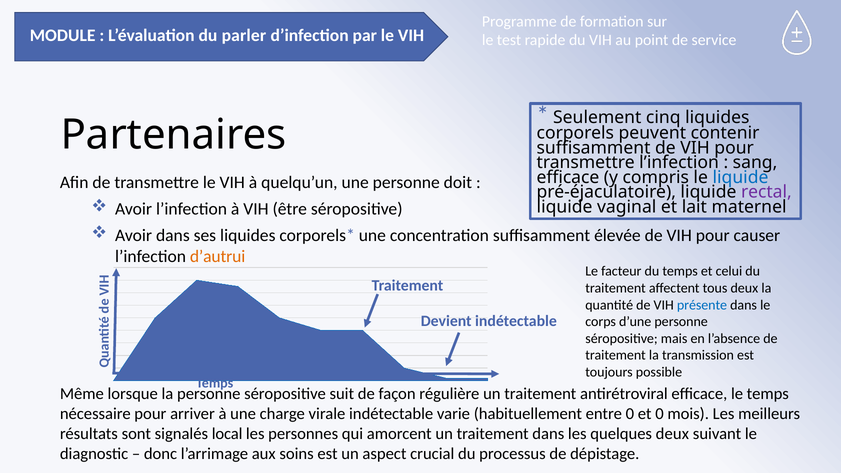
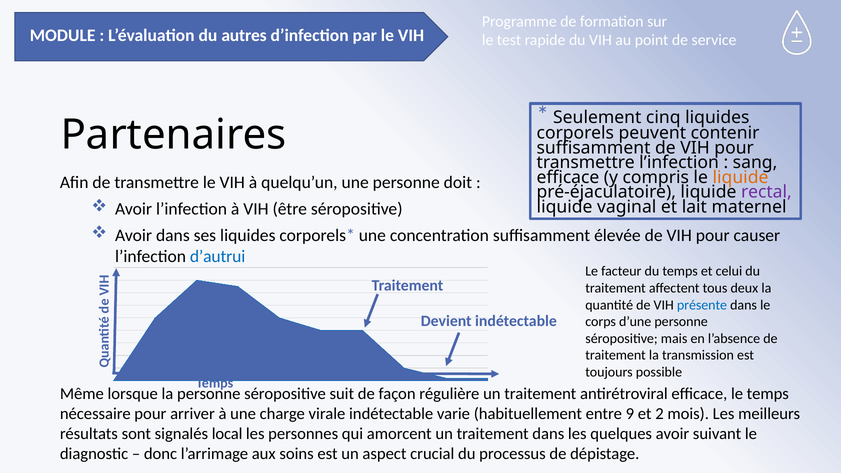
parler: parler -> autres
liquide at (740, 177) colour: blue -> orange
d’autrui colour: orange -> blue
entre 0: 0 -> 9
et 0: 0 -> 2
quelques deux: deux -> avoir
